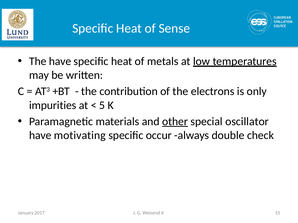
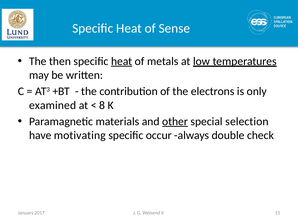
The have: have -> then
heat at (122, 61) underline: none -> present
impurities: impurities -> examined
5: 5 -> 8
oscillator: oscillator -> selection
